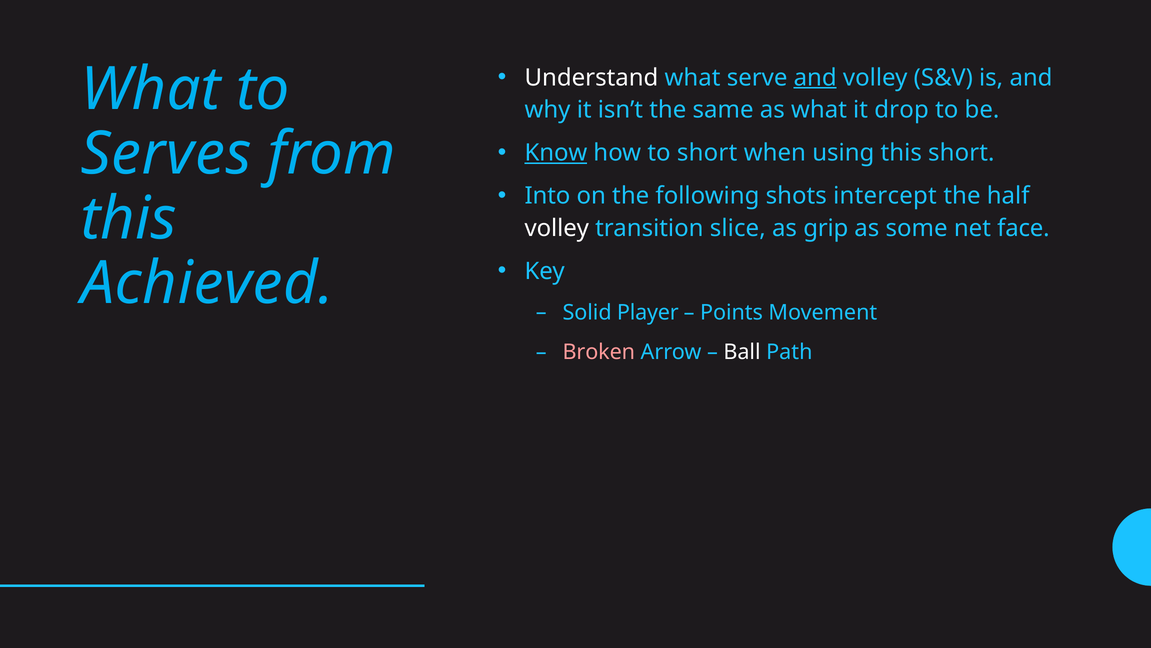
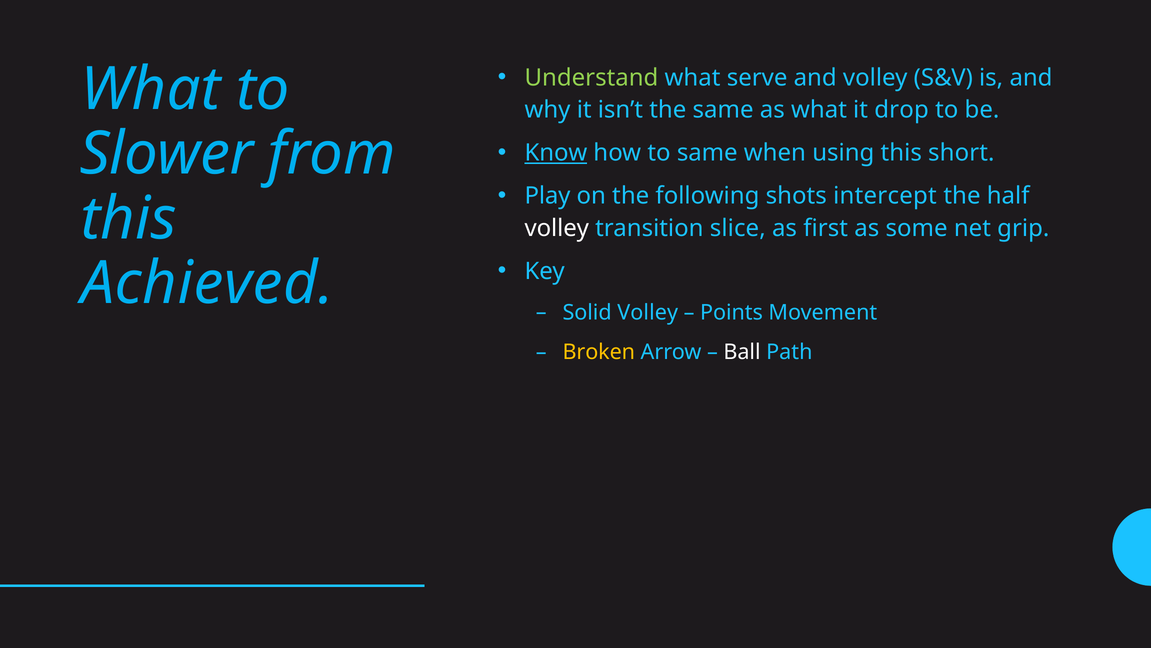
Understand colour: white -> light green
and at (815, 78) underline: present -> none
Serves: Serves -> Slower
to short: short -> same
Into: Into -> Play
grip: grip -> first
face: face -> grip
Solid Player: Player -> Volley
Broken colour: pink -> yellow
